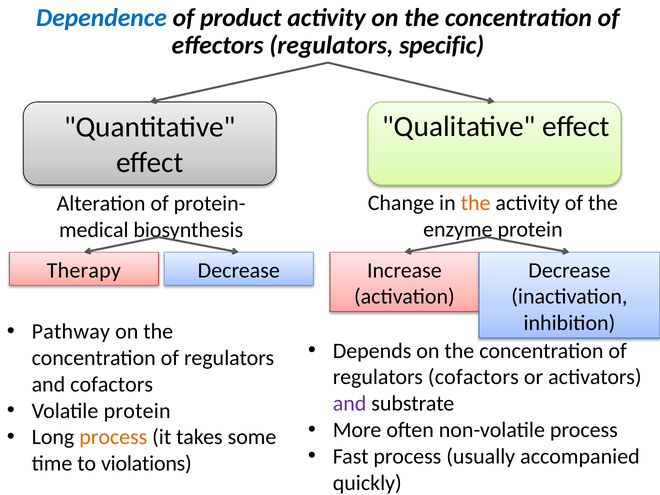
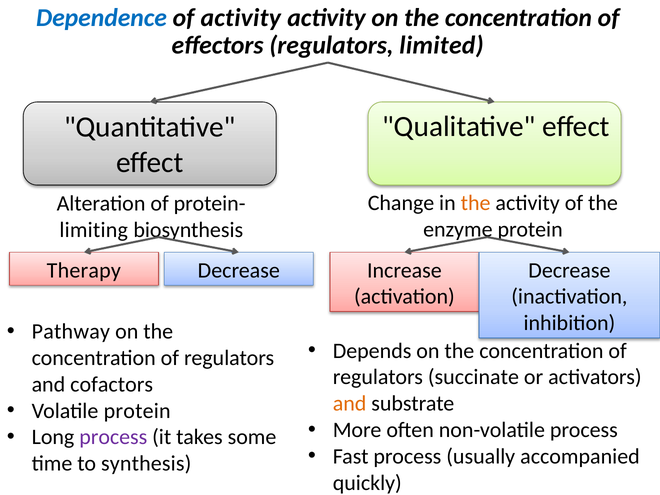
of product: product -> activity
specific: specific -> limited
medical: medical -> limiting
regulators cofactors: cofactors -> succinate
and at (350, 404) colour: purple -> orange
process at (113, 437) colour: orange -> purple
violations: violations -> synthesis
